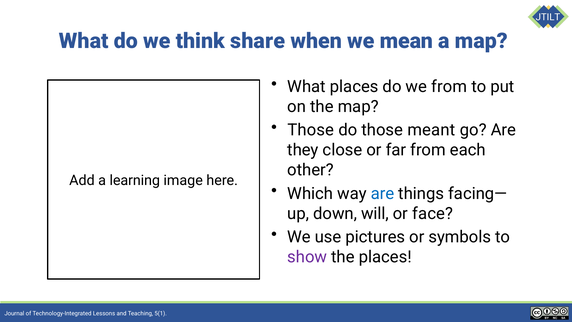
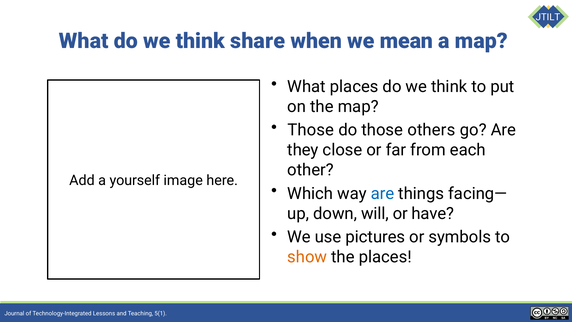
places do we from: from -> think
meant: meant -> others
learning: learning -> yourself
face: face -> have
show colour: purple -> orange
